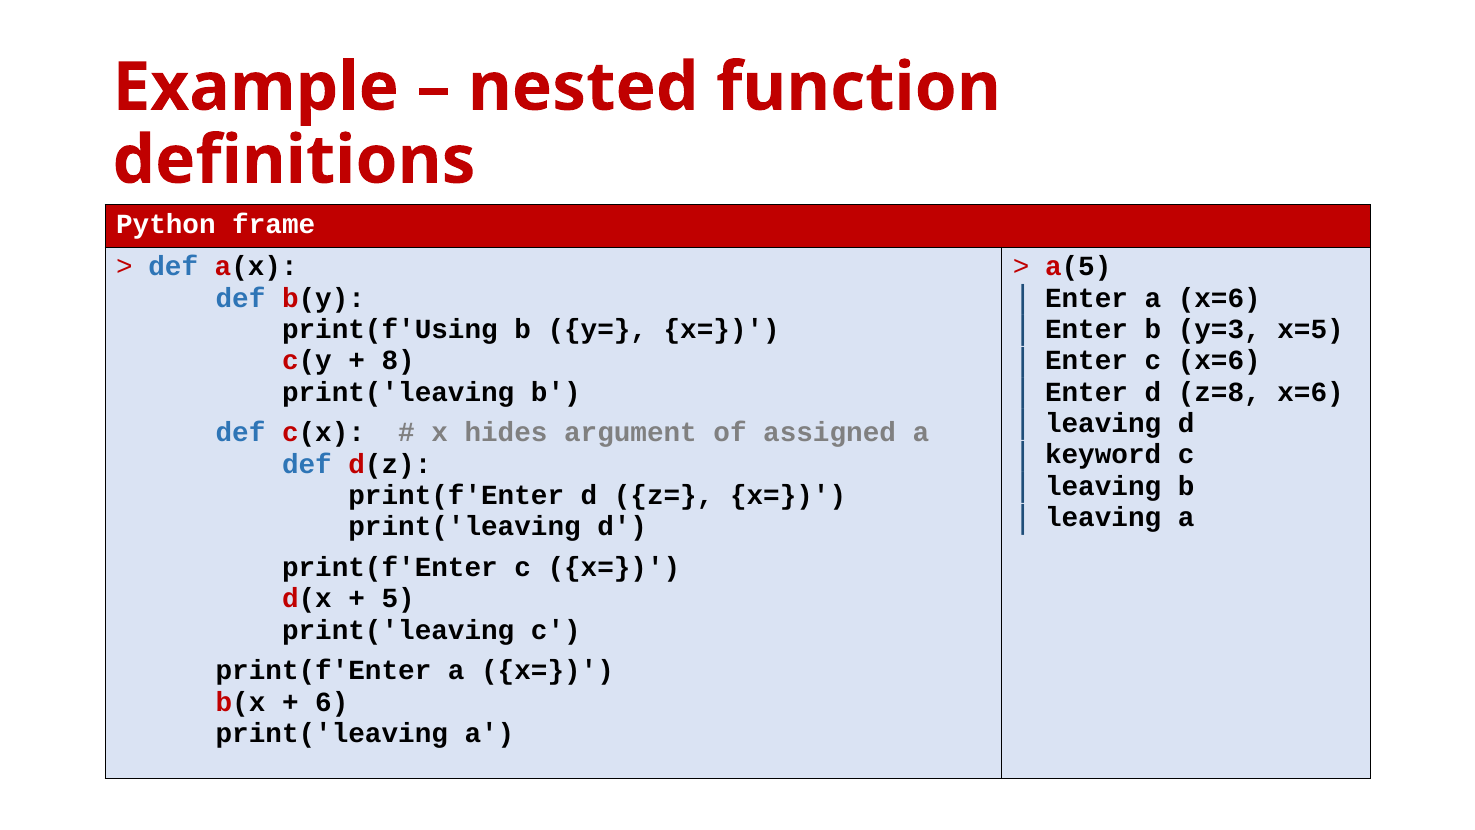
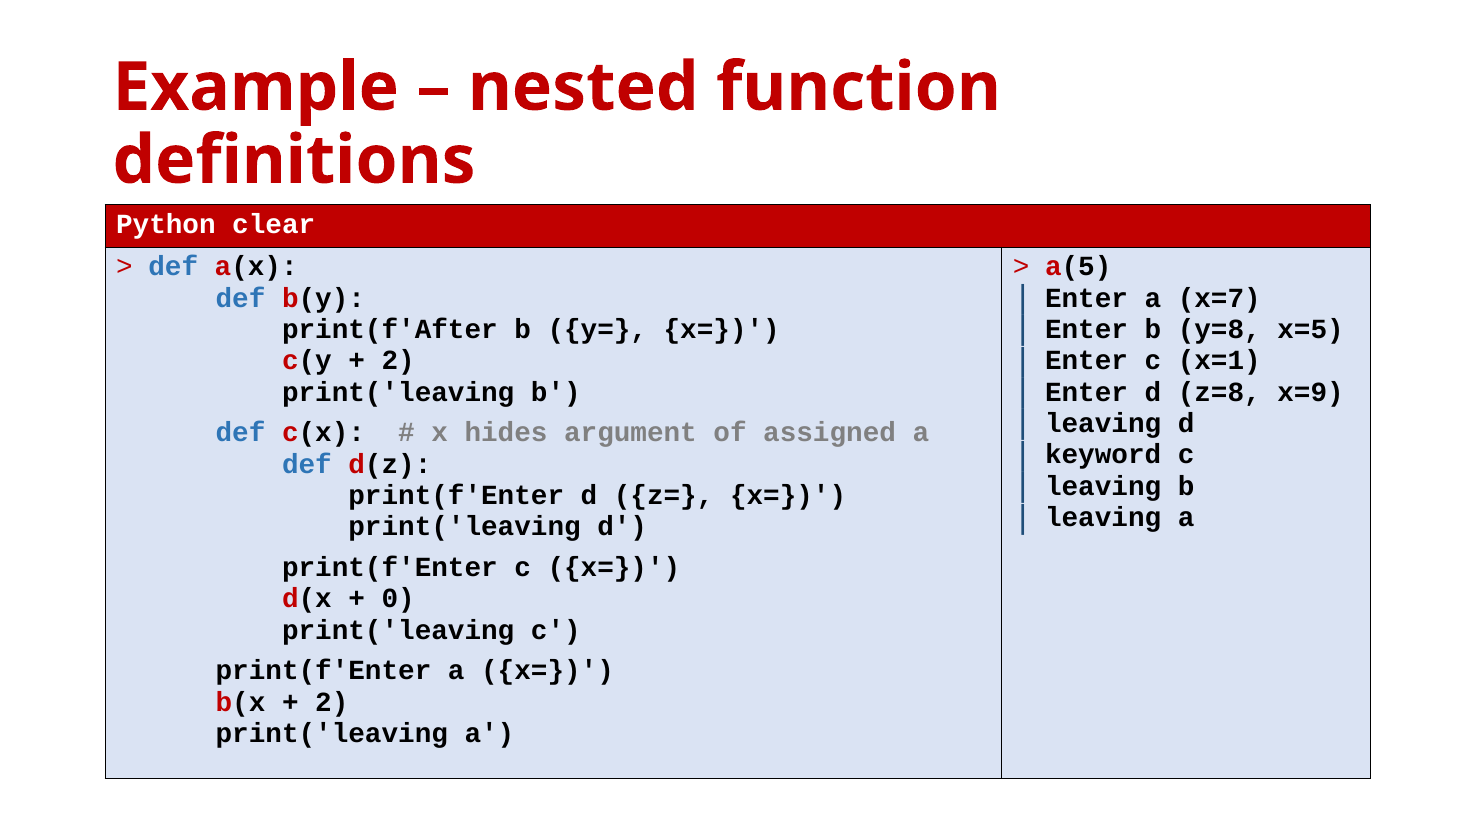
frame: frame -> clear
a x=6: x=6 -> x=7
y=3: y=3 -> y=8
print(f'Using: print(f'Using -> print(f'After
c x=6: x=6 -> x=1
8 at (398, 361): 8 -> 2
z=8 x=6: x=6 -> x=9
5: 5 -> 0
6 at (332, 702): 6 -> 2
